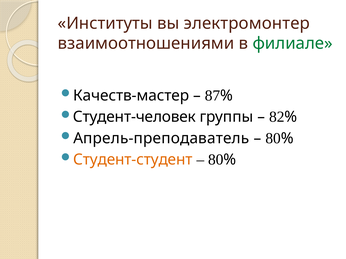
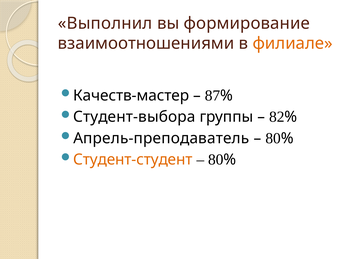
Институты: Институты -> Выполнил
электромонтер: электромонтер -> формирование
филиале colour: green -> orange
Студент-человек: Студент-человек -> Студент-выбора
